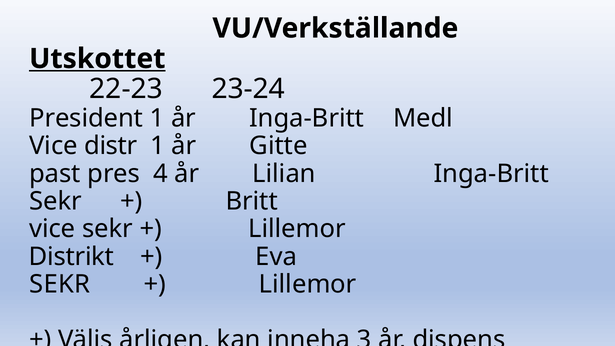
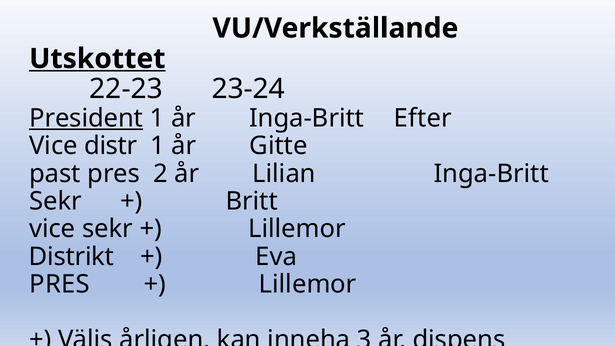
President underline: none -> present
Medl: Medl -> Efter
4: 4 -> 2
SEKR at (60, 284): SEKR -> PRES
